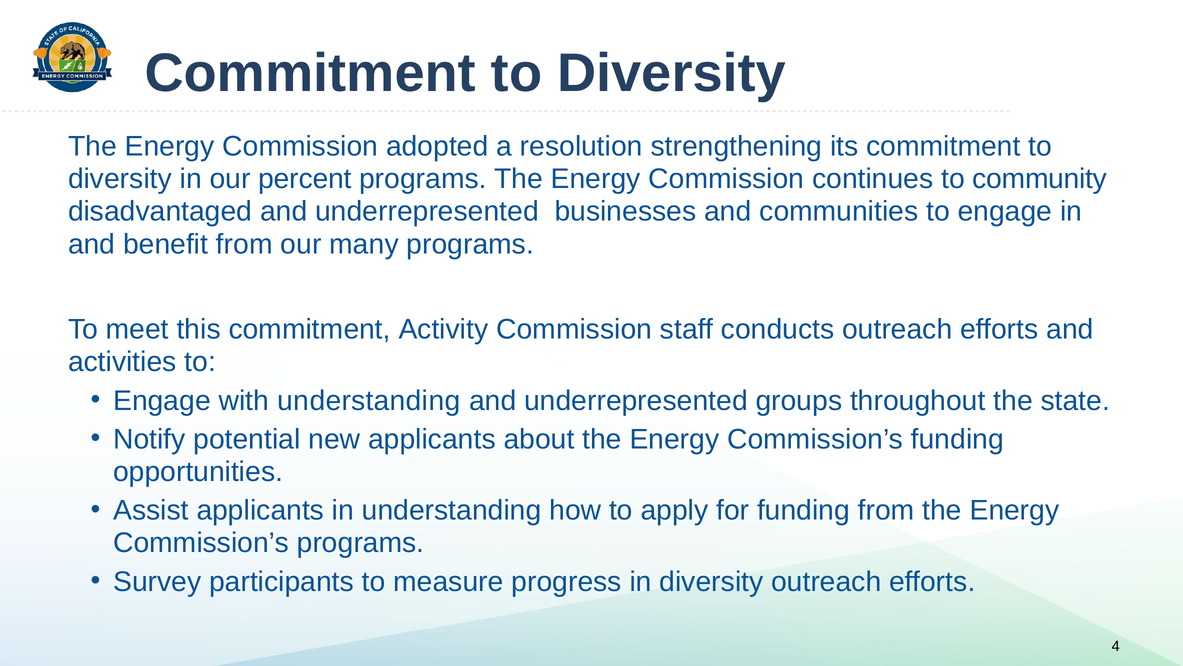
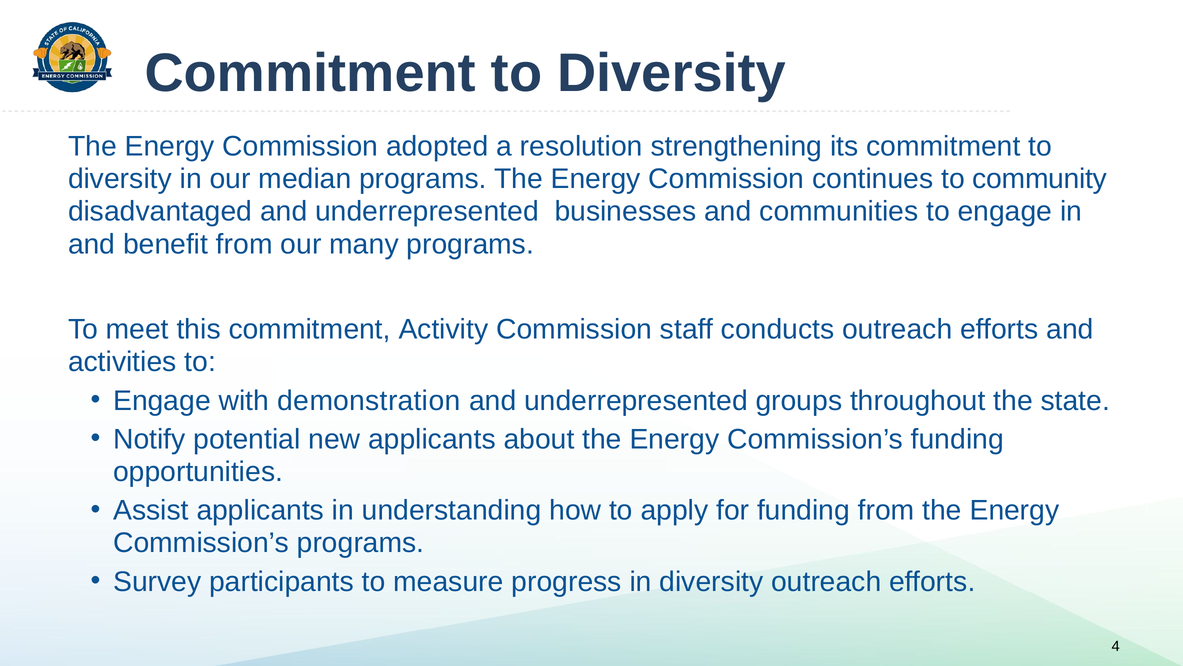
percent: percent -> median
with understanding: understanding -> demonstration
